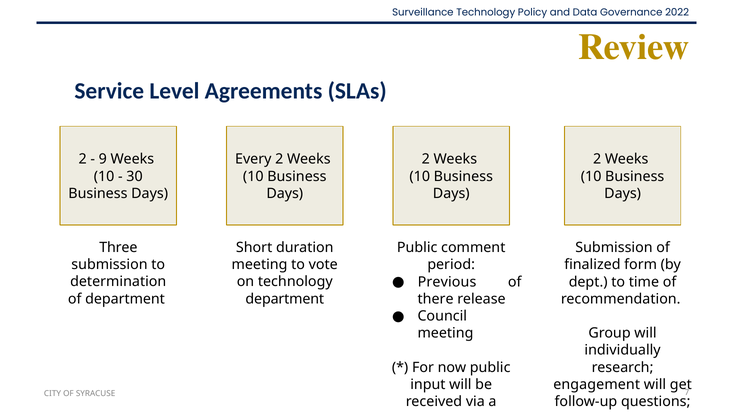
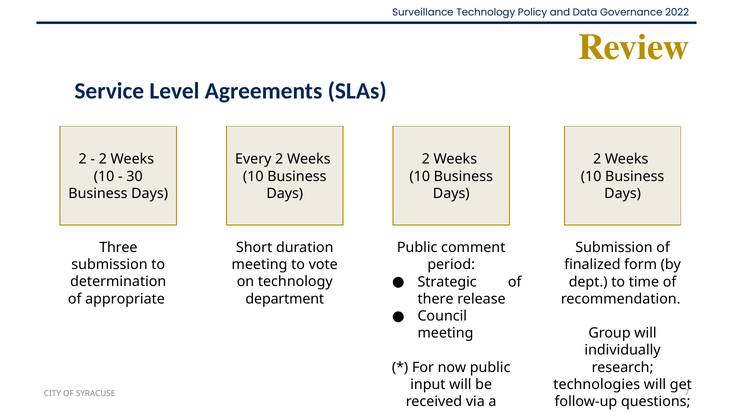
9 at (103, 159): 9 -> 2
Previous: Previous -> Strategic
of department: department -> appropriate
engagement: engagement -> technologies
